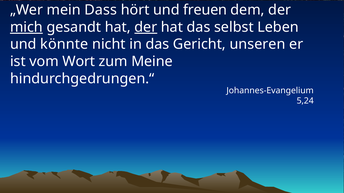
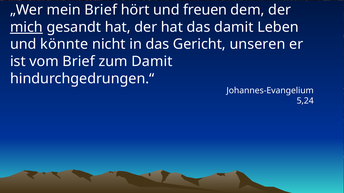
mein Dass: Dass -> Brief
der at (146, 27) underline: present -> none
das selbst: selbst -> damit
vom Wort: Wort -> Brief
zum Meine: Meine -> Damit
